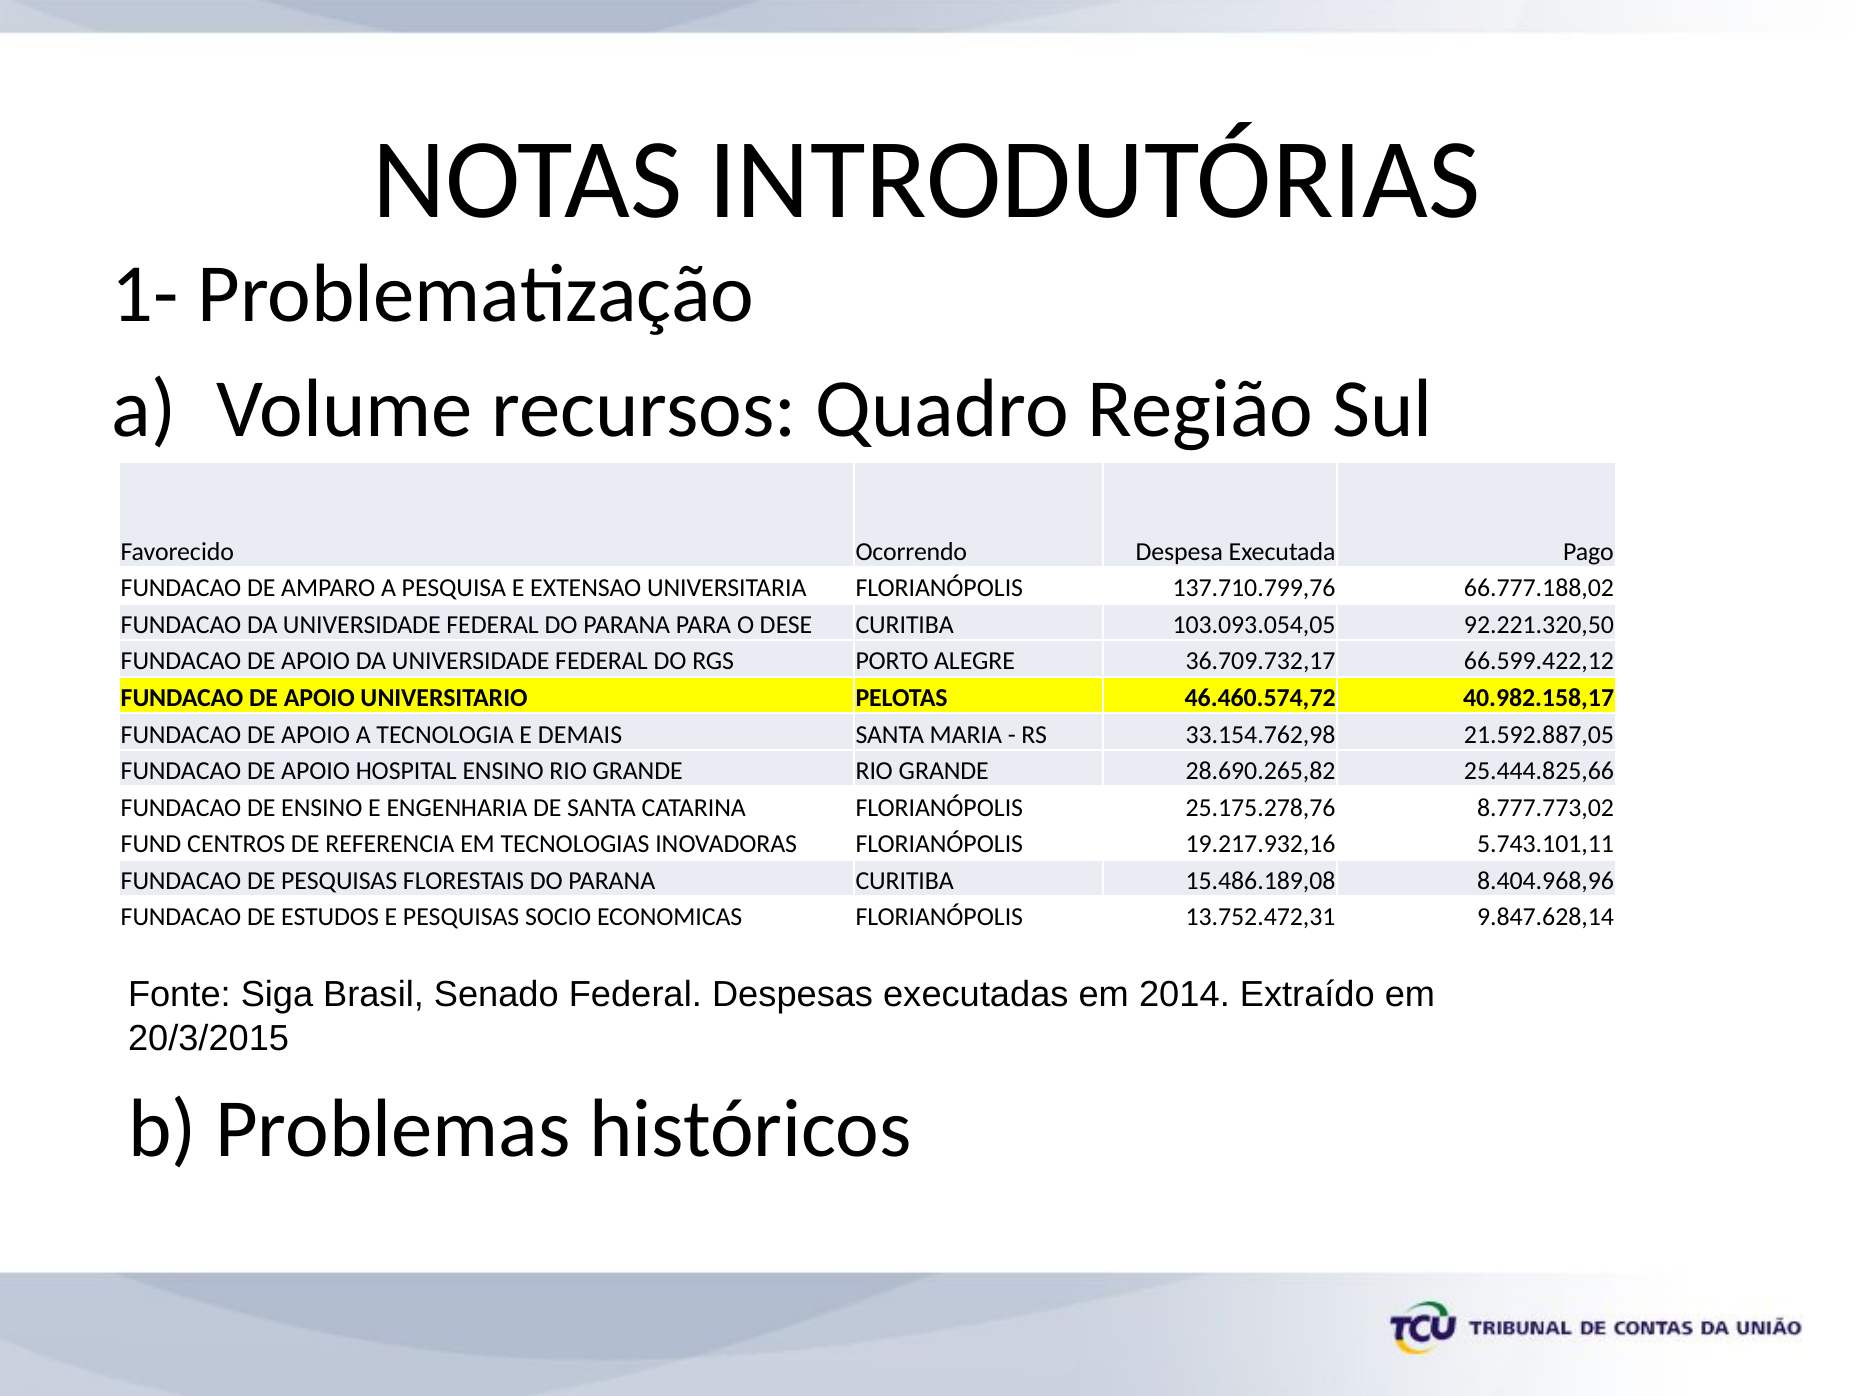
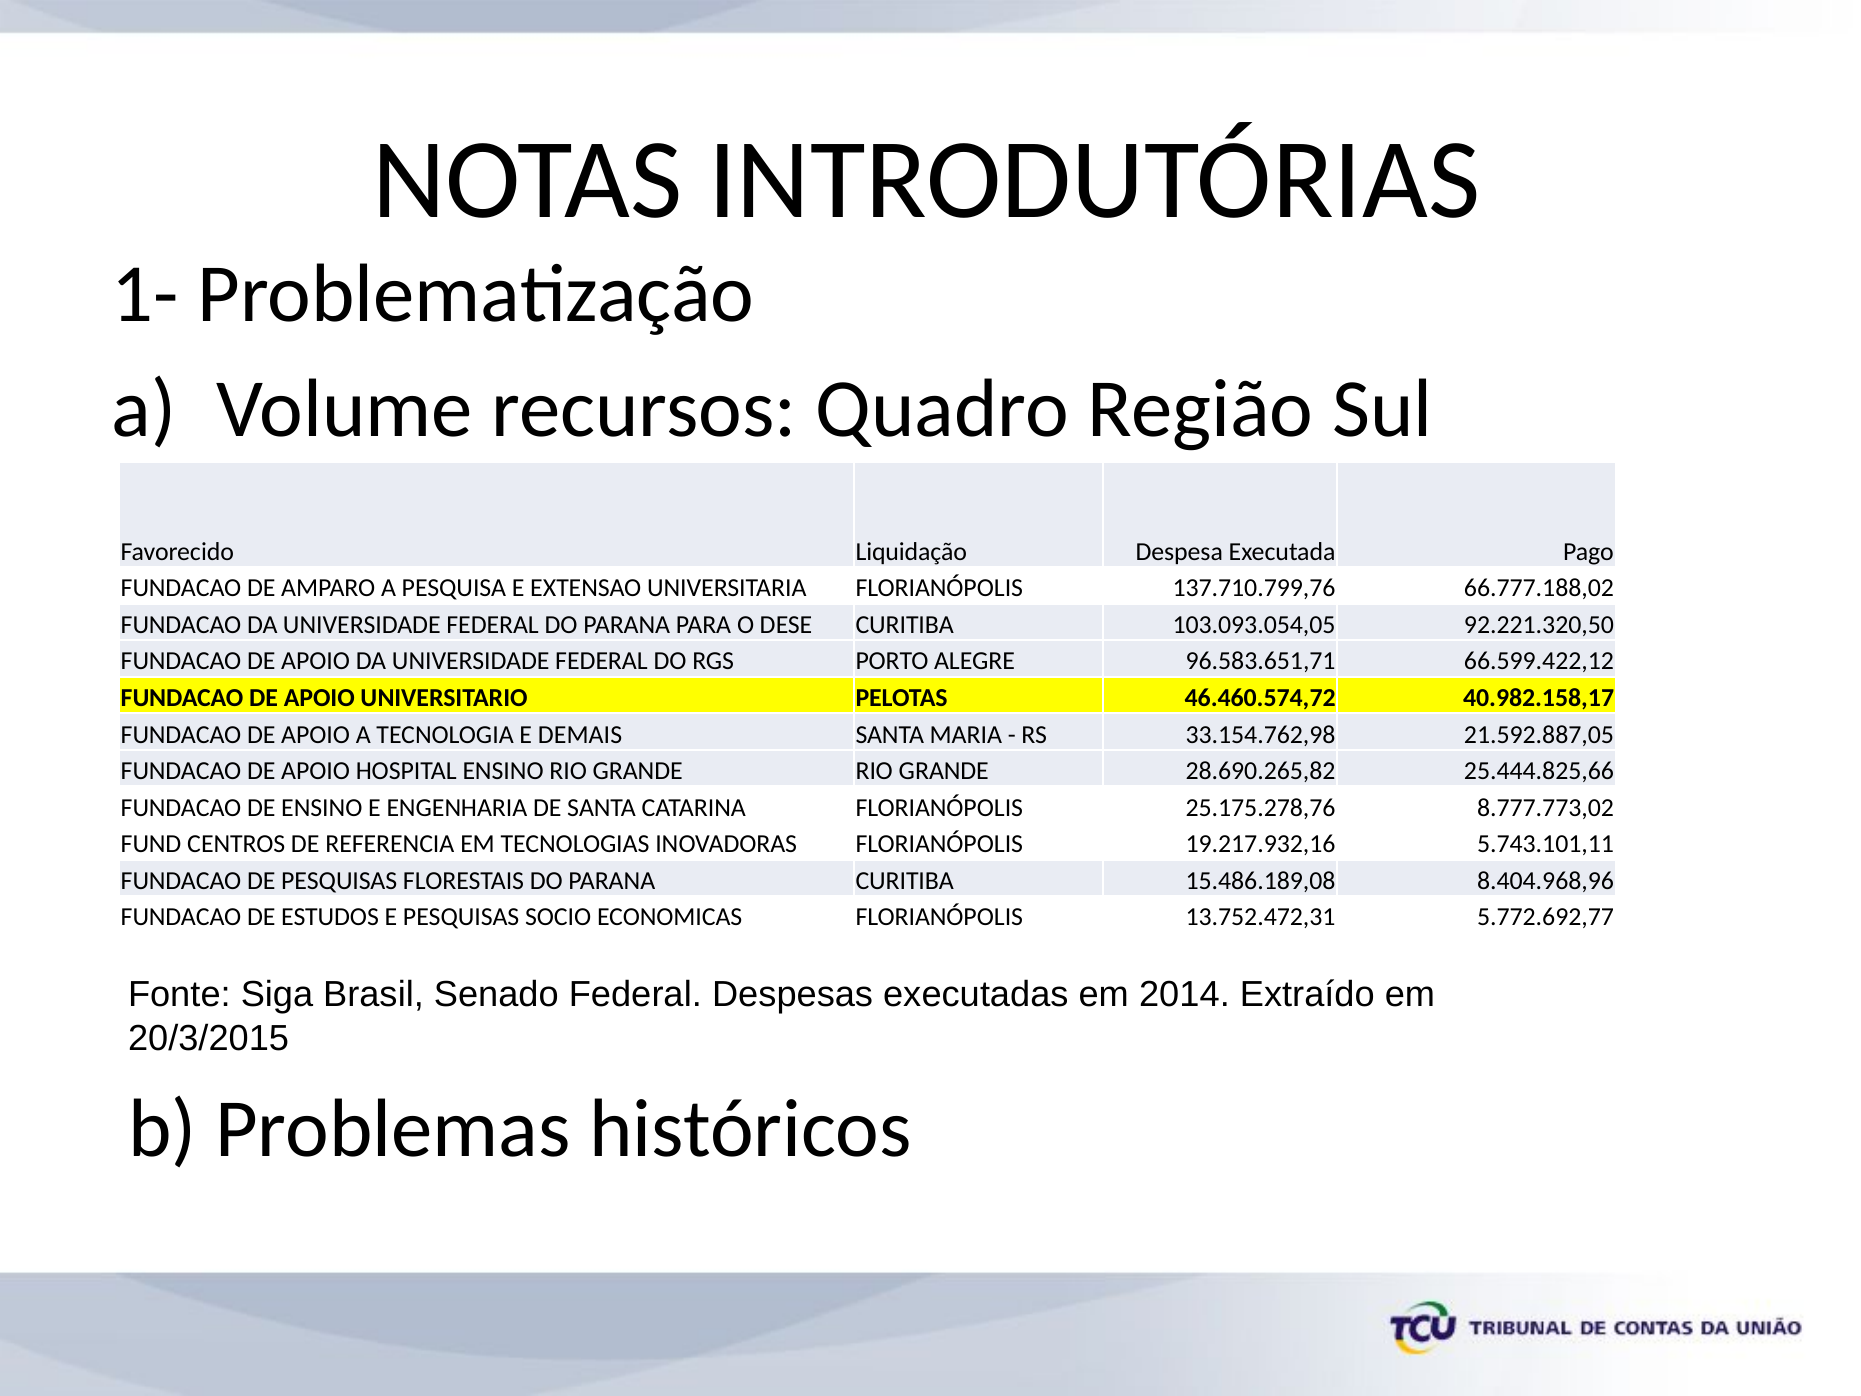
Ocorrendo: Ocorrendo -> Liquidação
36.709.732,17: 36.709.732,17 -> 96.583.651,71
9.847.628,14: 9.847.628,14 -> 5.772.692,77
